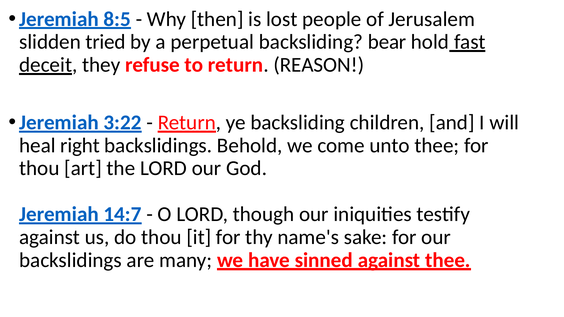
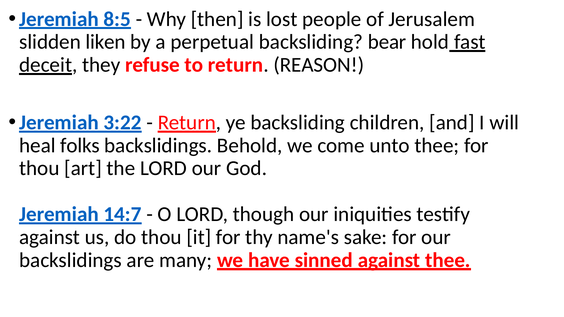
tried: tried -> liken
right: right -> folks
